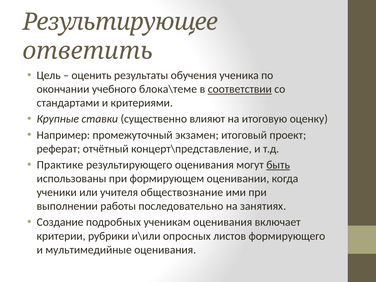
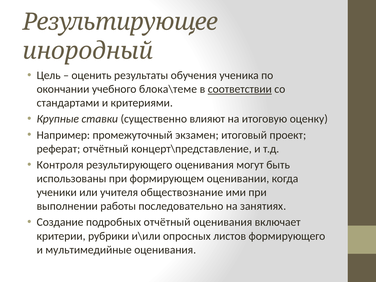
ответить: ответить -> инородный
Практике: Практике -> Контроля
быть underline: present -> none
подробных ученикам: ученикам -> отчётный
